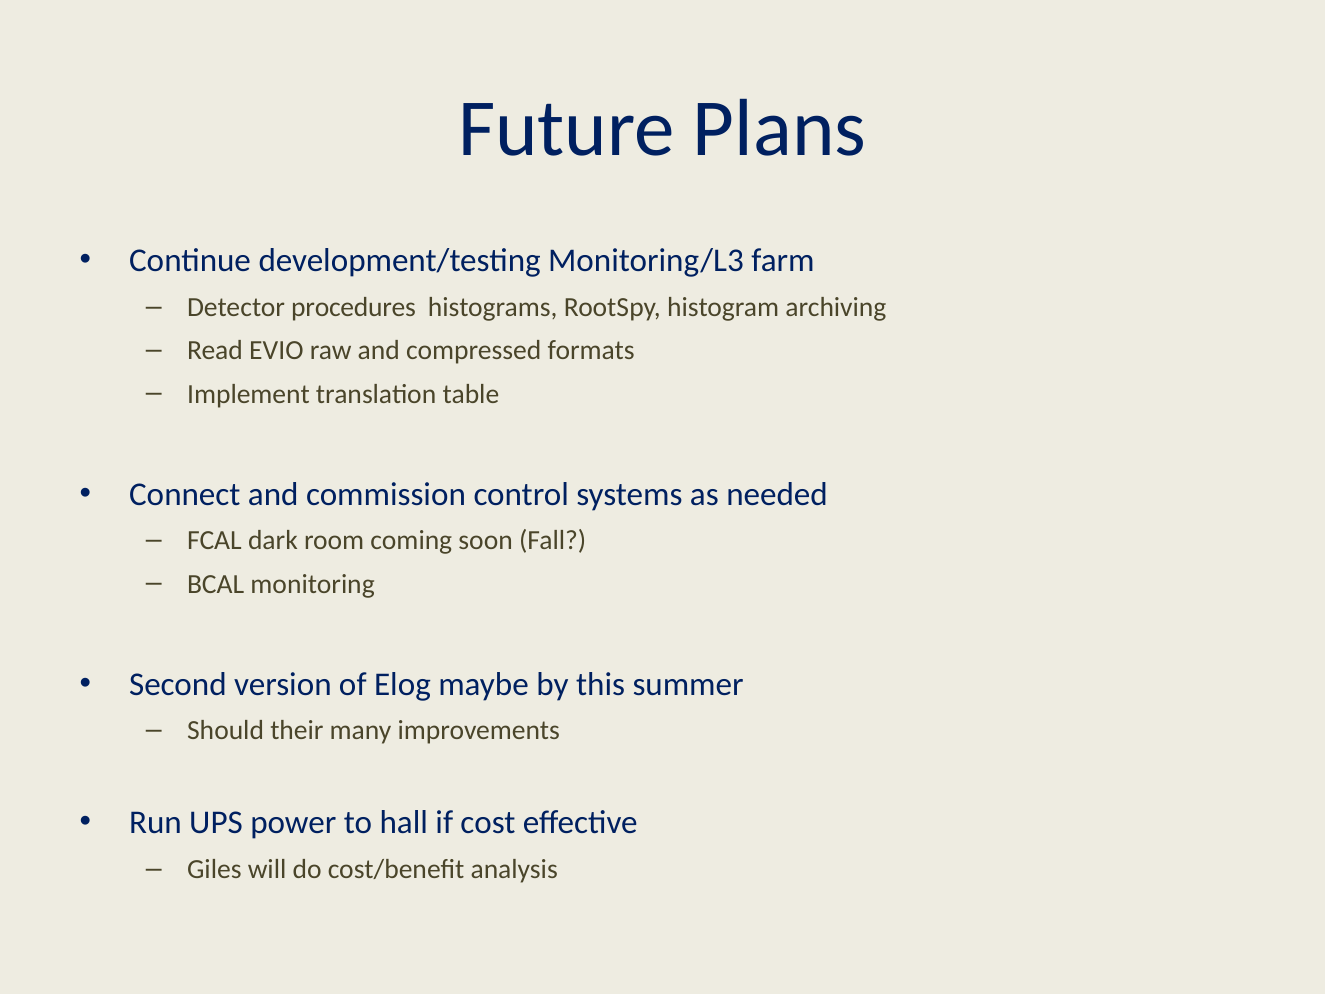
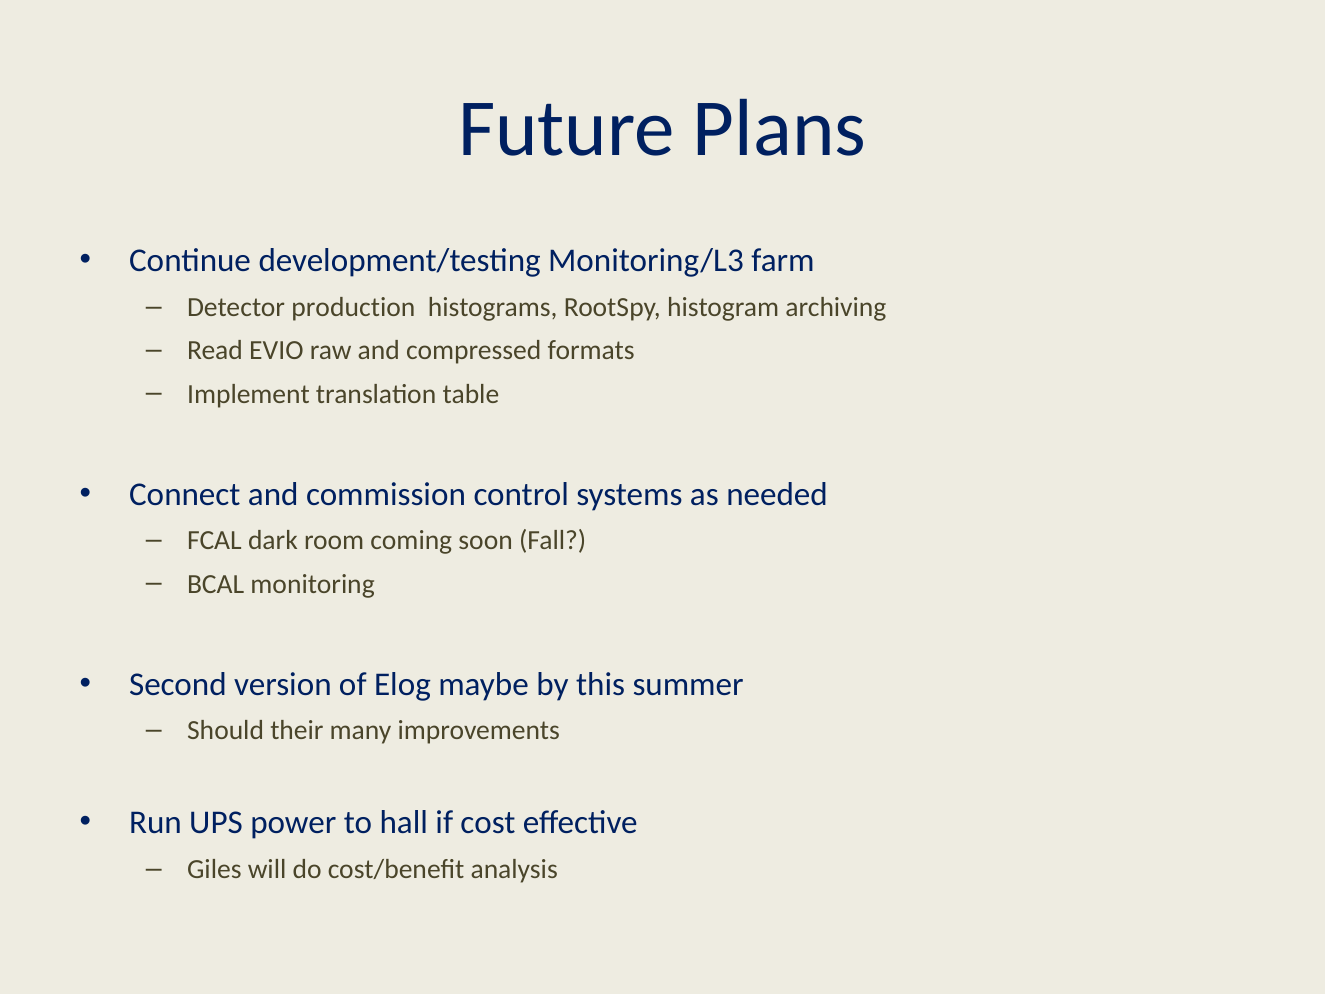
procedures: procedures -> production
